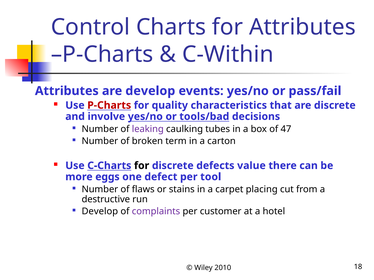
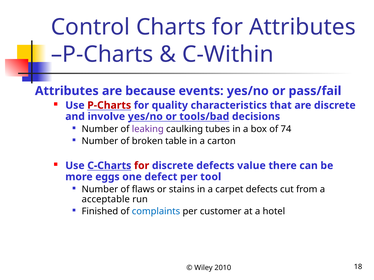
are develop: develop -> because
47: 47 -> 74
term: term -> table
for at (142, 166) colour: black -> red
carpet placing: placing -> defects
destructive: destructive -> acceptable
Develop at (100, 212): Develop -> Finished
complaints colour: purple -> blue
